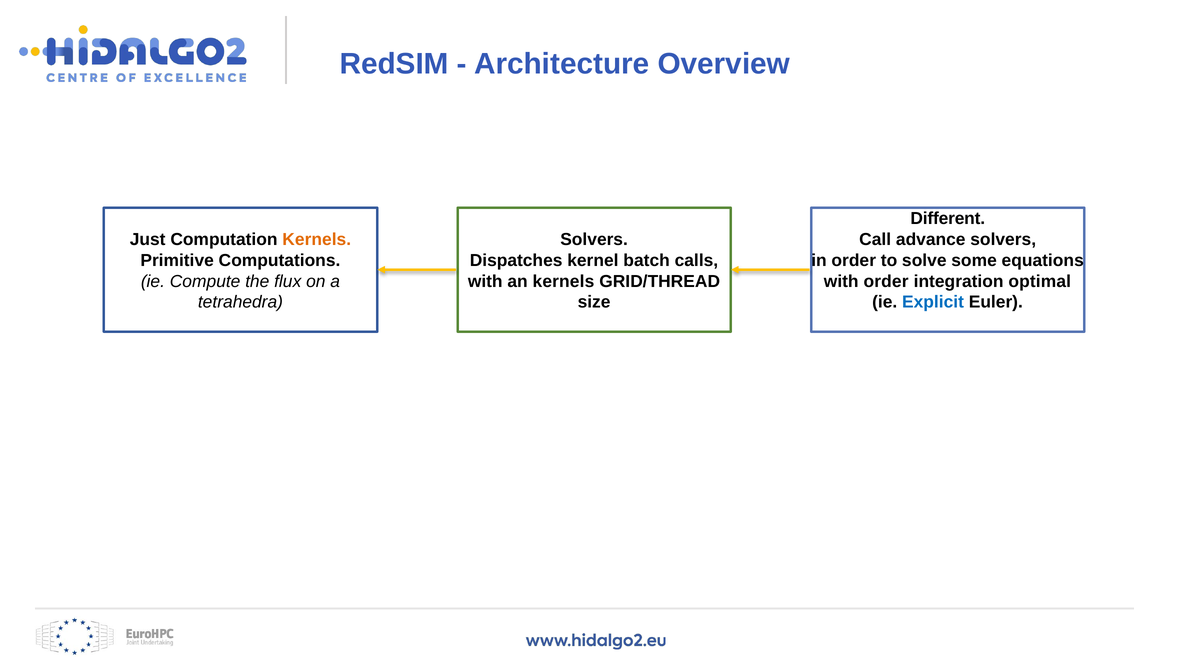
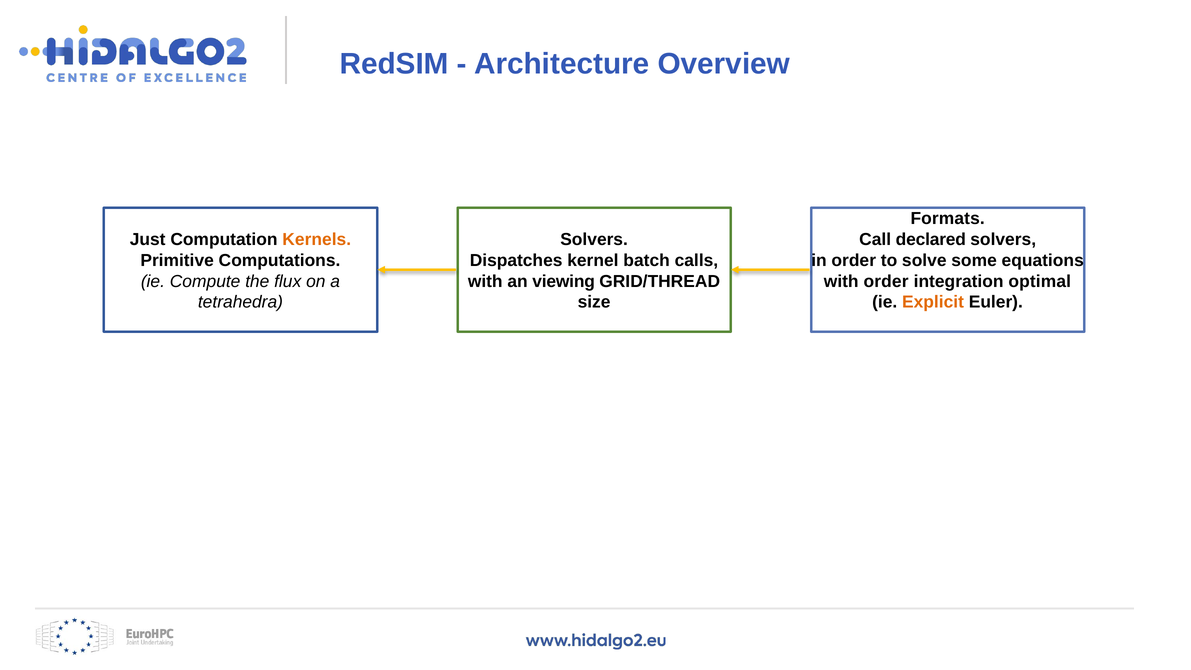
Different: Different -> Formats
advance: advance -> declared
an kernels: kernels -> viewing
Explicit colour: blue -> orange
